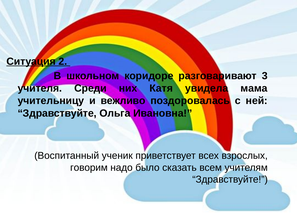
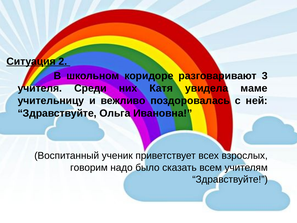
мама: мама -> маме
